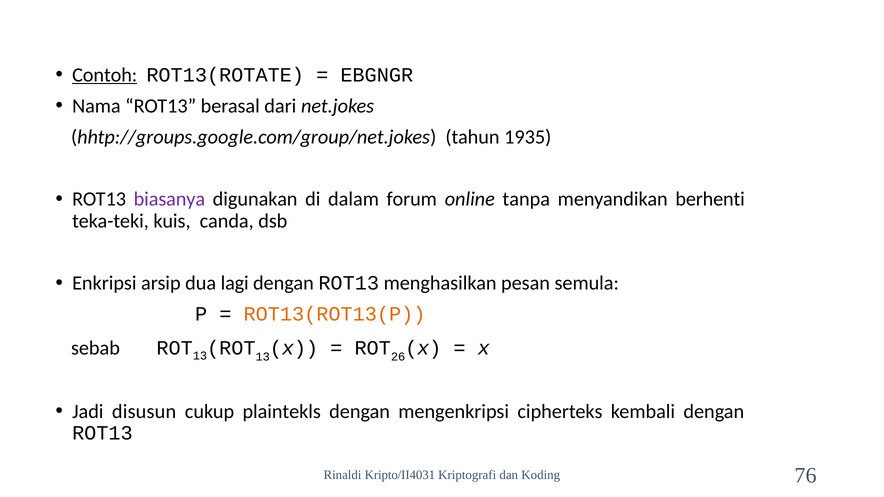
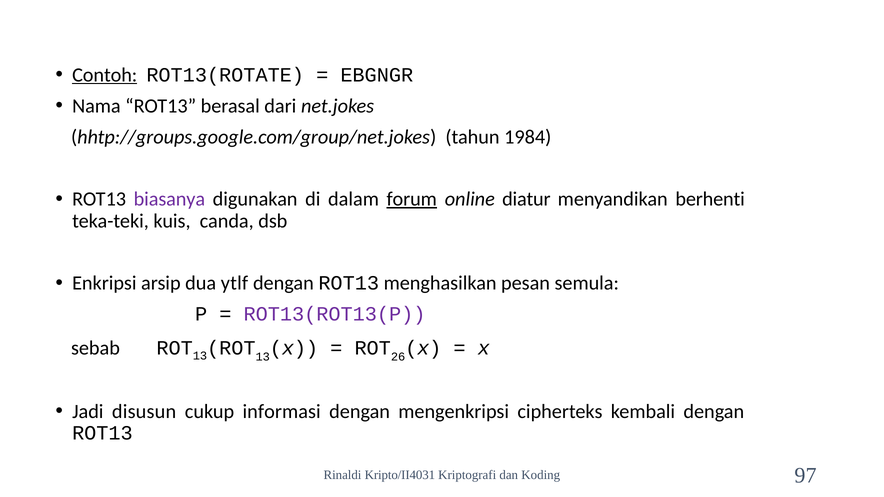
1935: 1935 -> 1984
forum underline: none -> present
tanpa: tanpa -> diatur
lagi: lagi -> ytlf
ROT13(ROT13(P colour: orange -> purple
plaintekls: plaintekls -> informasi
76: 76 -> 97
